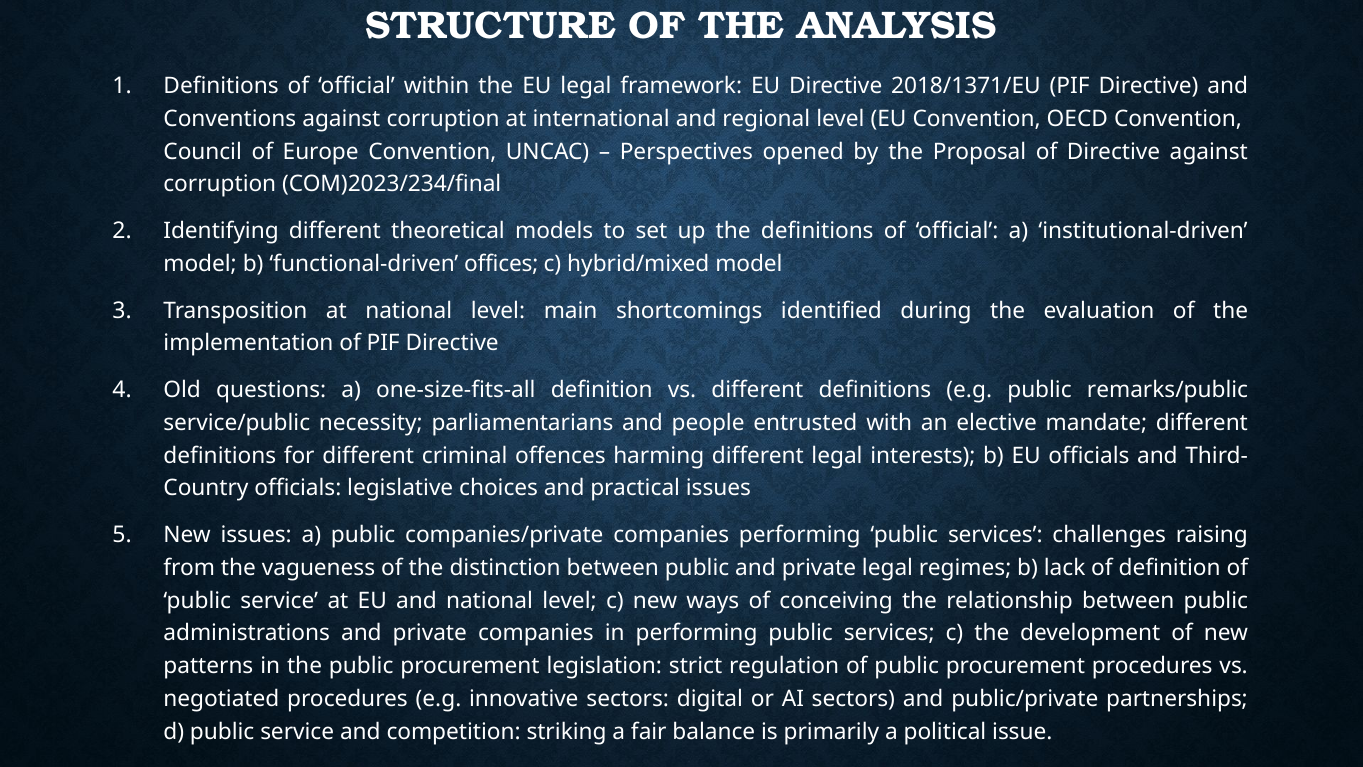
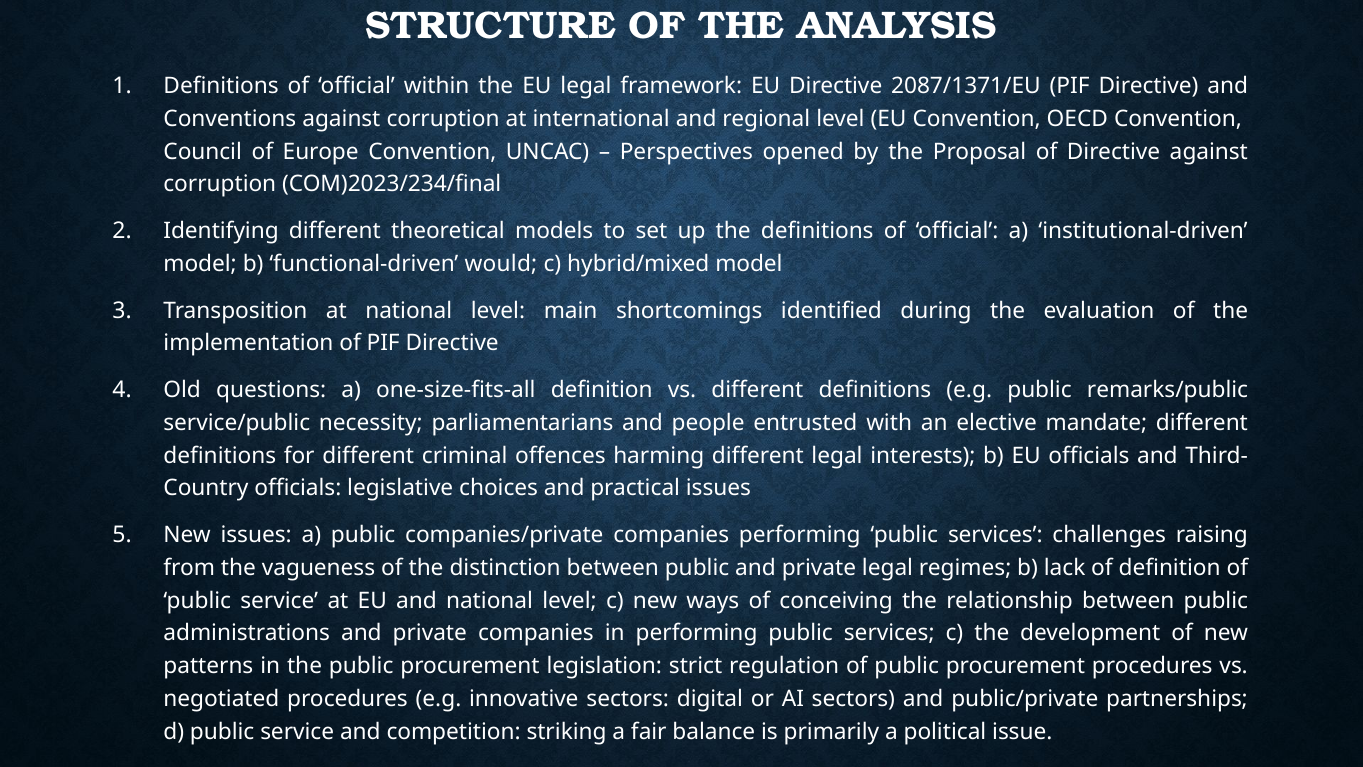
2018/1371/EU: 2018/1371/EU -> 2087/1371/EU
offices: offices -> would
